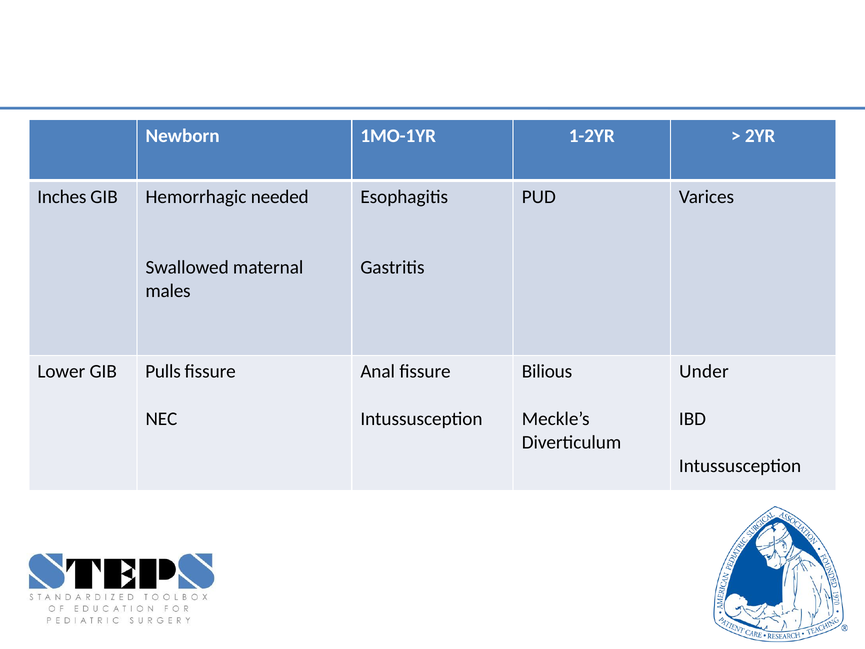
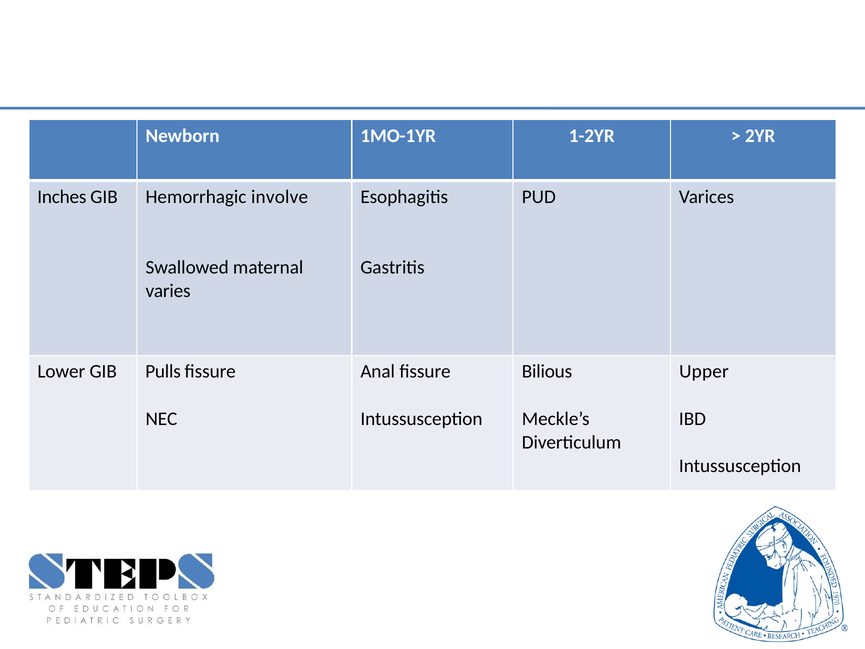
needed: needed -> involve
males: males -> varies
Under: Under -> Upper
